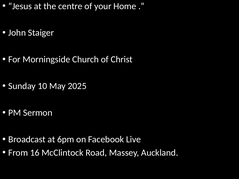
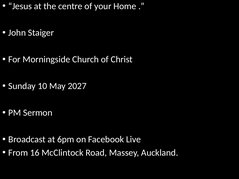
2025: 2025 -> 2027
